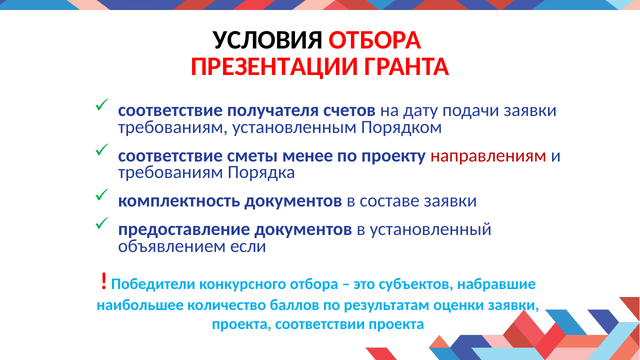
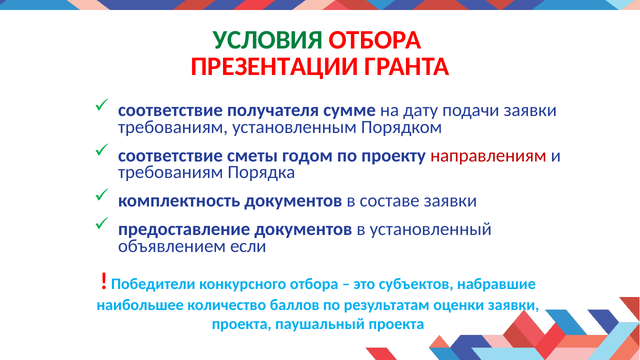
УСЛОВИЯ colour: black -> green
счетов: счетов -> сумме
менее: менее -> годом
соответствии: соответствии -> паушальный
